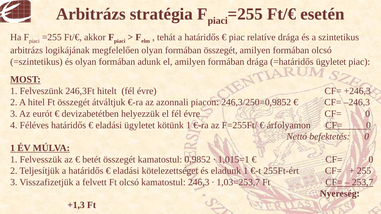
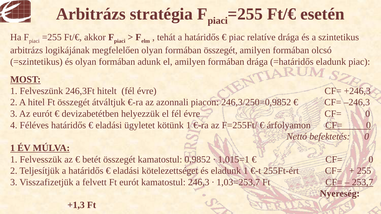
=határidős ügyletet: ügyletet -> eladunk
Ft olcsó: olcsó -> eurót
